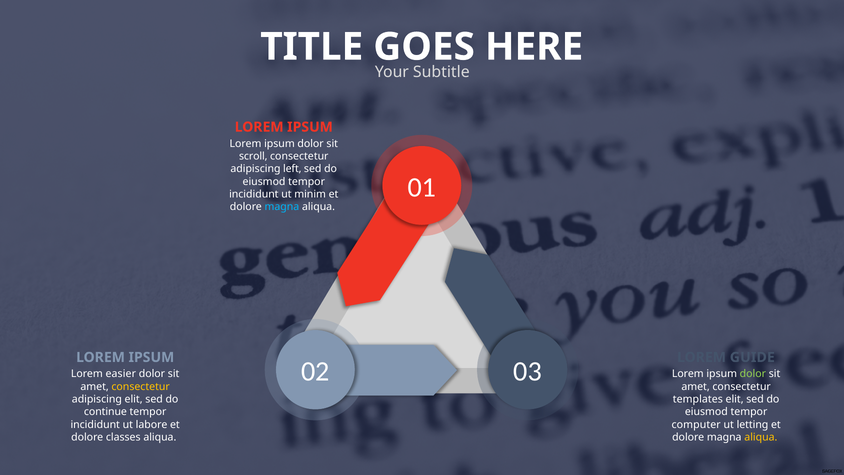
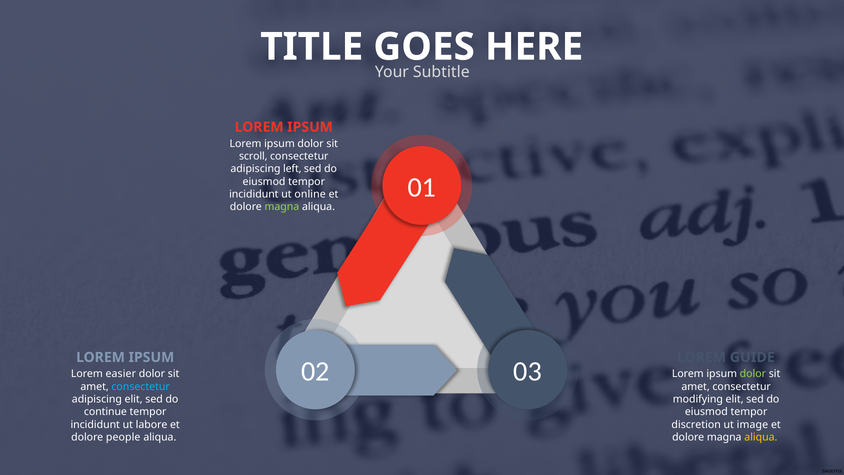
minim: minim -> online
magna at (282, 207) colour: light blue -> light green
consectetur at (141, 386) colour: yellow -> light blue
templates: templates -> modifying
computer: computer -> discretion
letting: letting -> image
classes: classes -> people
